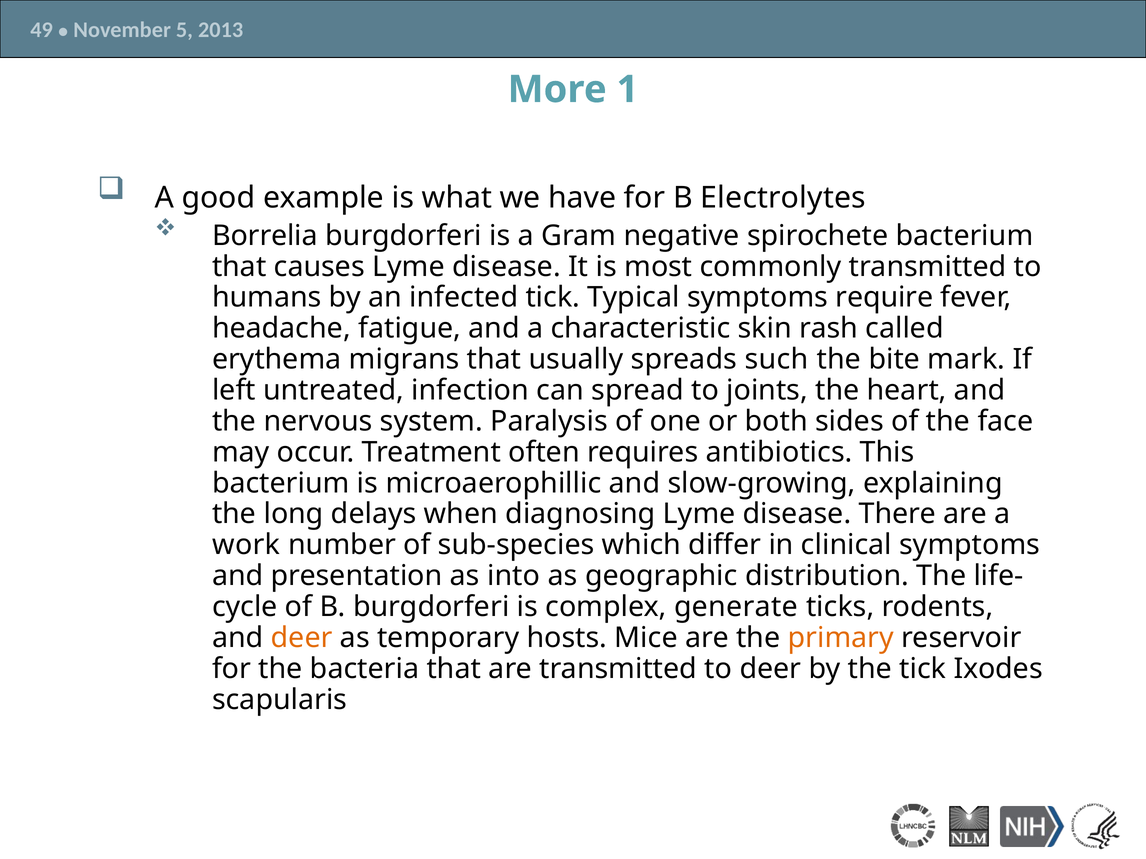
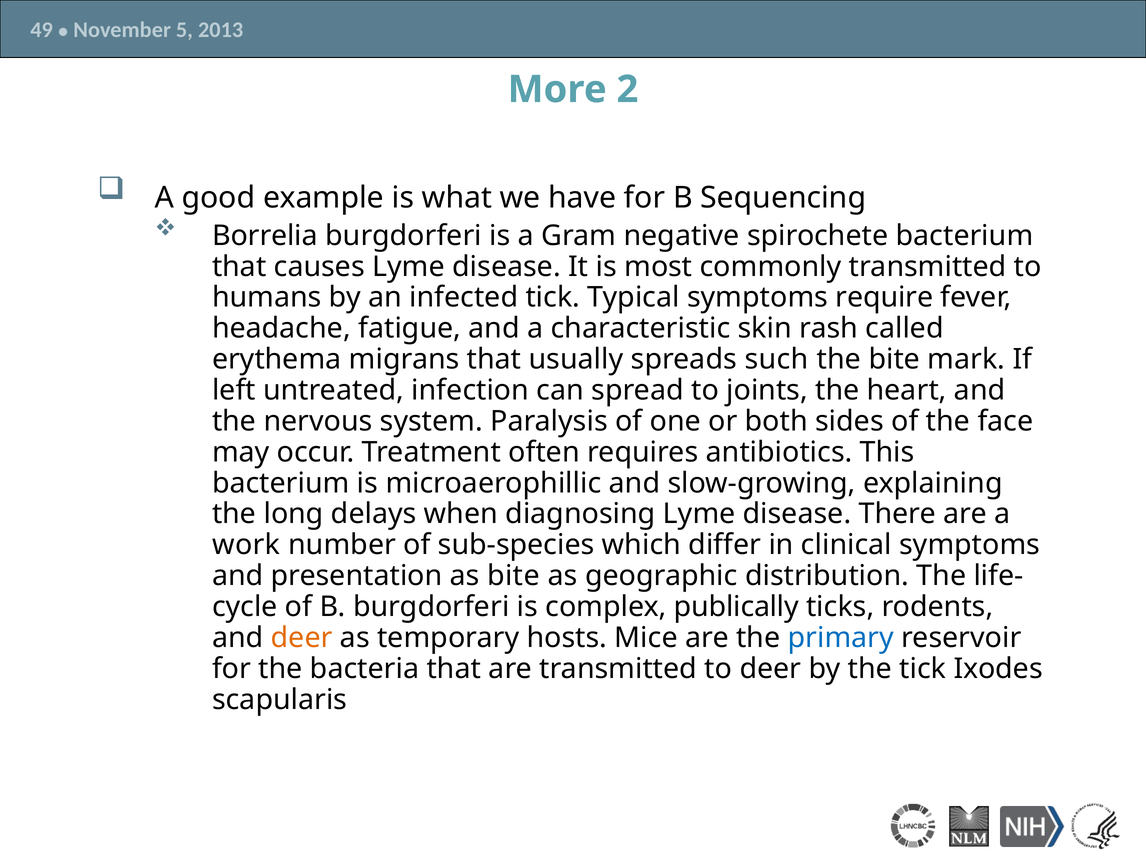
1: 1 -> 2
Electrolytes: Electrolytes -> Sequencing
as into: into -> bite
generate: generate -> publically
primary colour: orange -> blue
